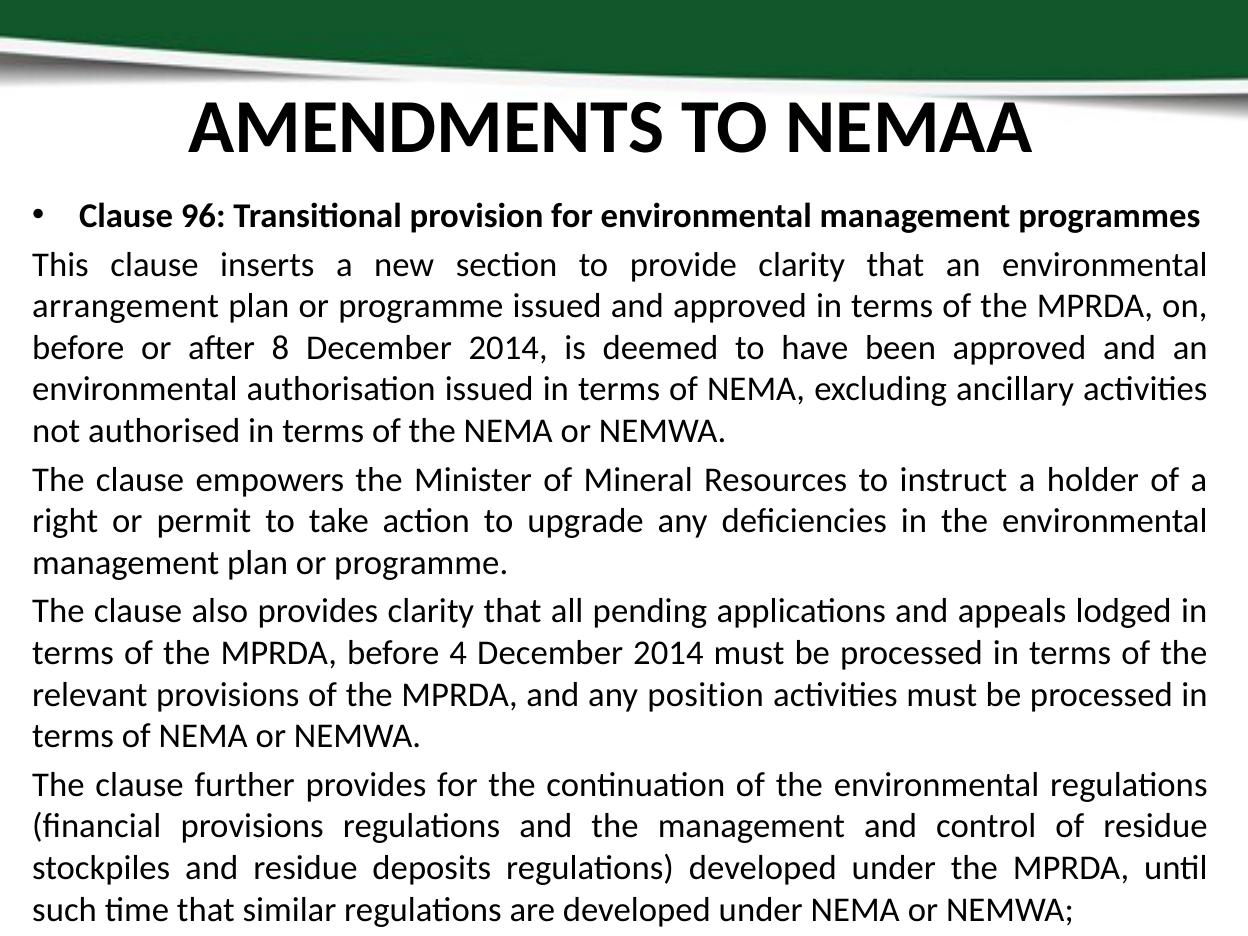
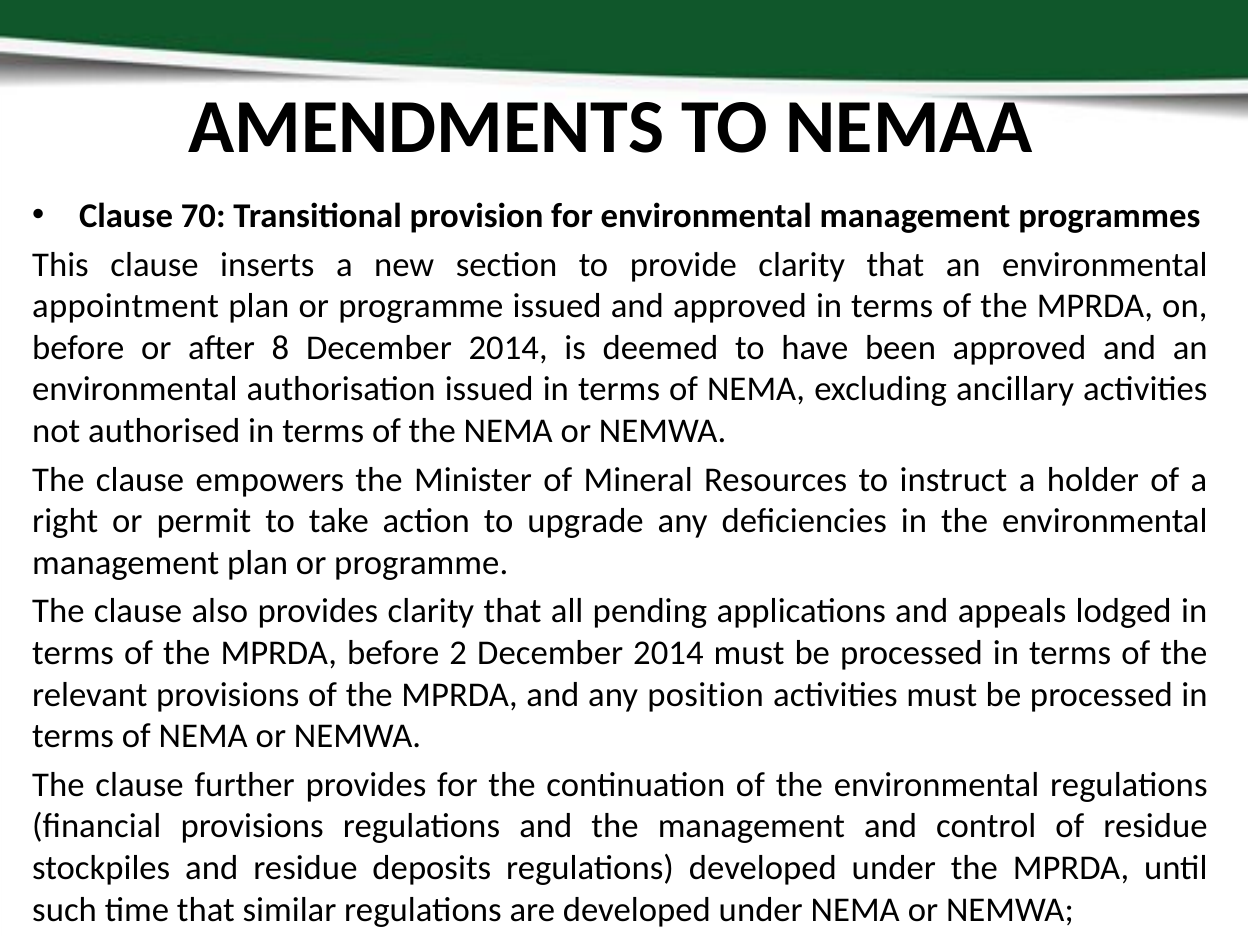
96: 96 -> 70
arrangement: arrangement -> appointment
4: 4 -> 2
